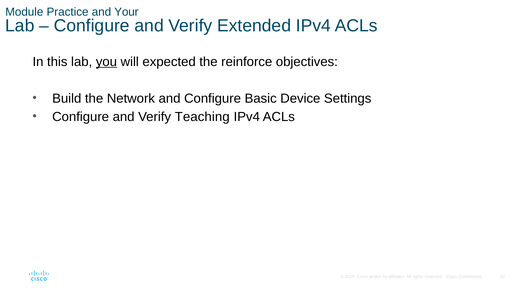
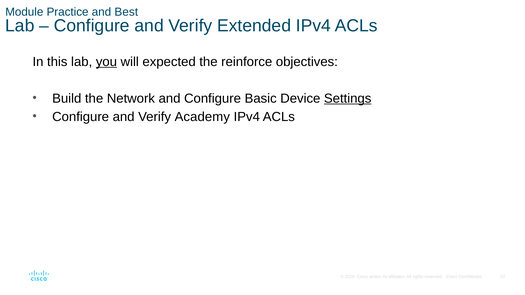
Your: Your -> Best
Settings underline: none -> present
Teaching: Teaching -> Academy
